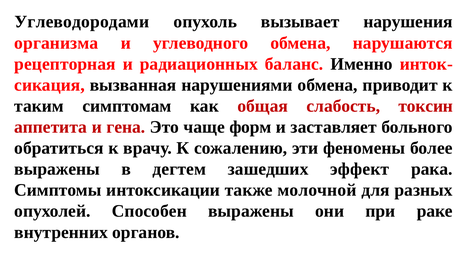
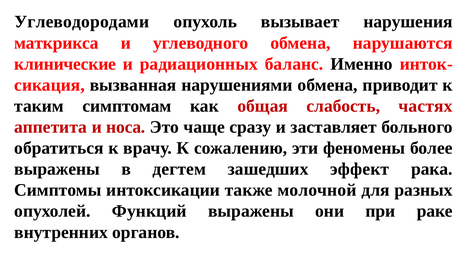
организма: организма -> маткрикса
рецепторная: рецепторная -> клинические
токсин: токсин -> частях
гена: гена -> носа
форм: форм -> сразу
Способен: Способен -> Функций
